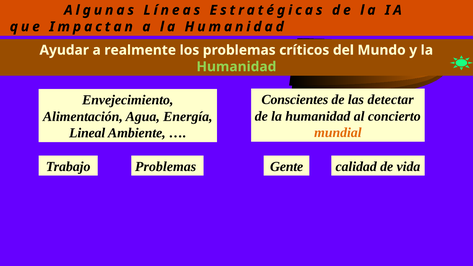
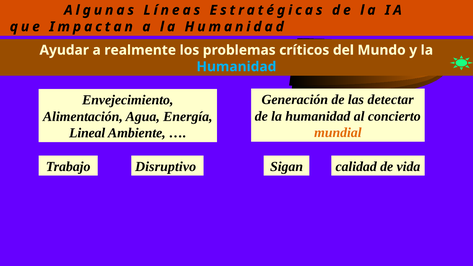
Humanidad at (236, 67) colour: light green -> light blue
Conscientes: Conscientes -> Generación
Trabajo Problemas: Problemas -> Disruptivo
Gente: Gente -> Sigan
